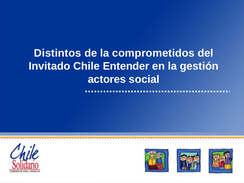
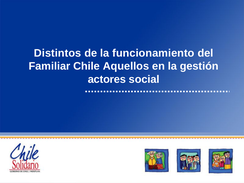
comprometidos: comprometidos -> funcionamiento
Invitado: Invitado -> Familiar
Entender: Entender -> Aquellos
